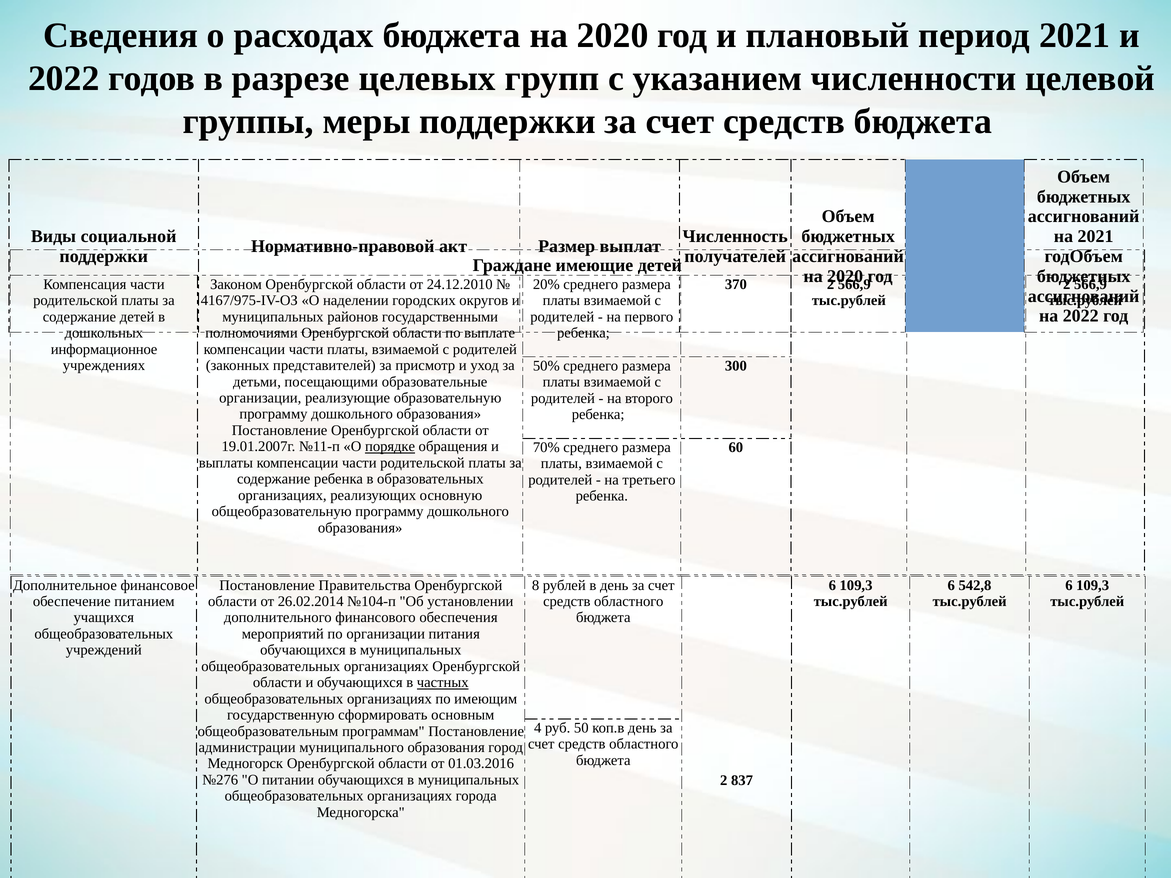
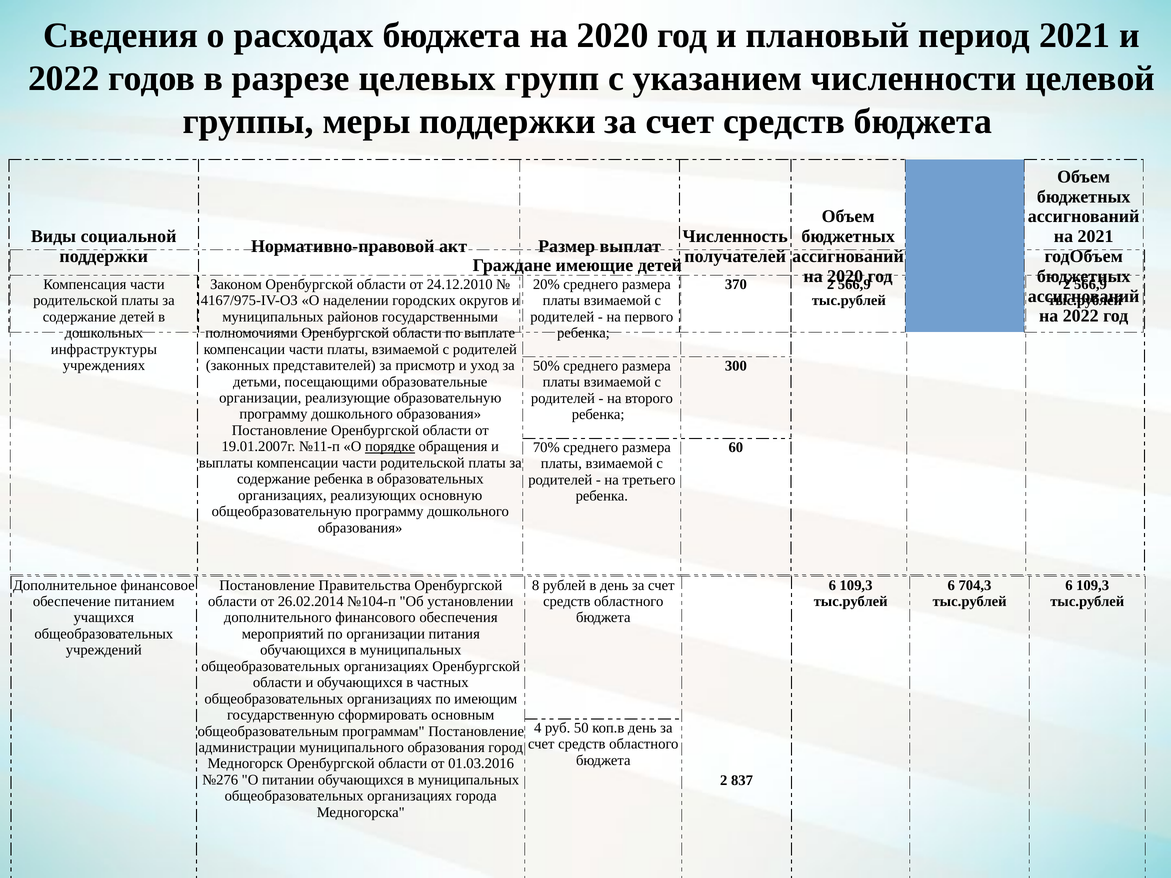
информационное: информационное -> инфраструктуры
542,8: 542,8 -> 704,3
частных underline: present -> none
